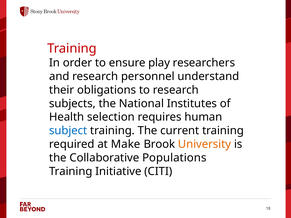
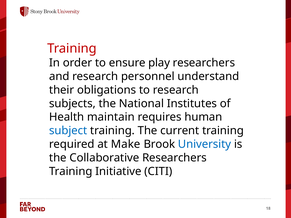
selection: selection -> maintain
University colour: orange -> blue
Collaborative Populations: Populations -> Researchers
